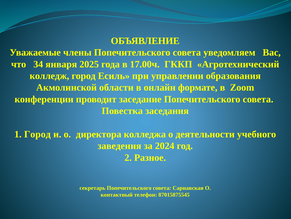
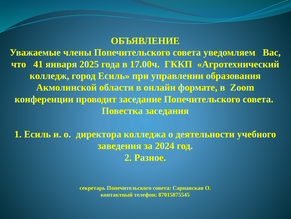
34: 34 -> 41
1 Город: Город -> Есиль
